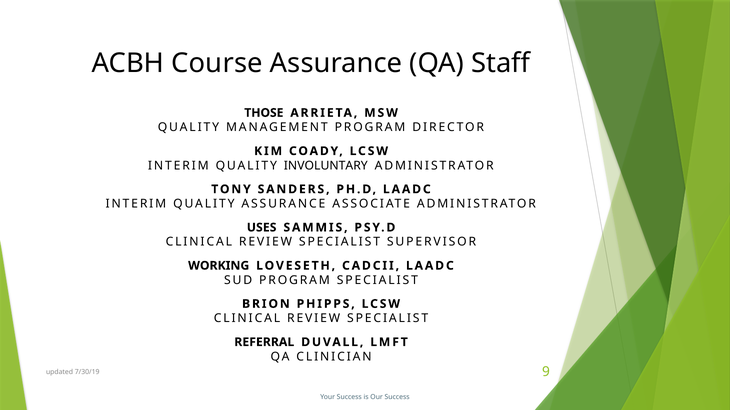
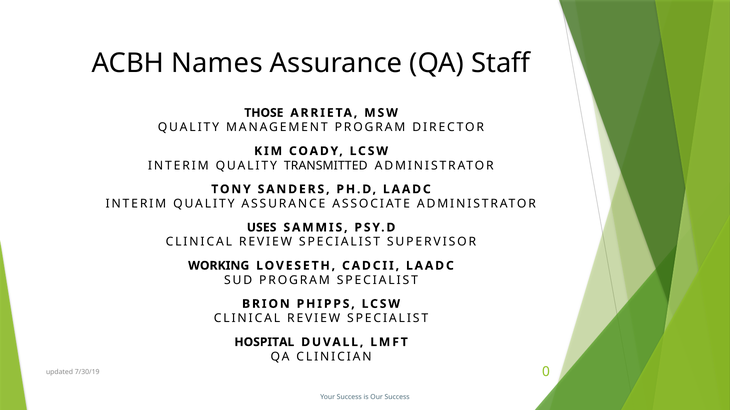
Course: Course -> Names
INVOLUNTARY: INVOLUNTARY -> TRANSMITTED
REFERRAL: REFERRAL -> HOSPITAL
9: 9 -> 0
